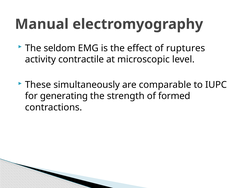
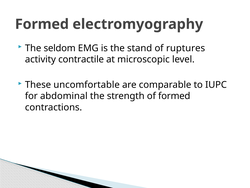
Manual at (42, 24): Manual -> Formed
effect: effect -> stand
simultaneously: simultaneously -> uncomfortable
generating: generating -> abdominal
